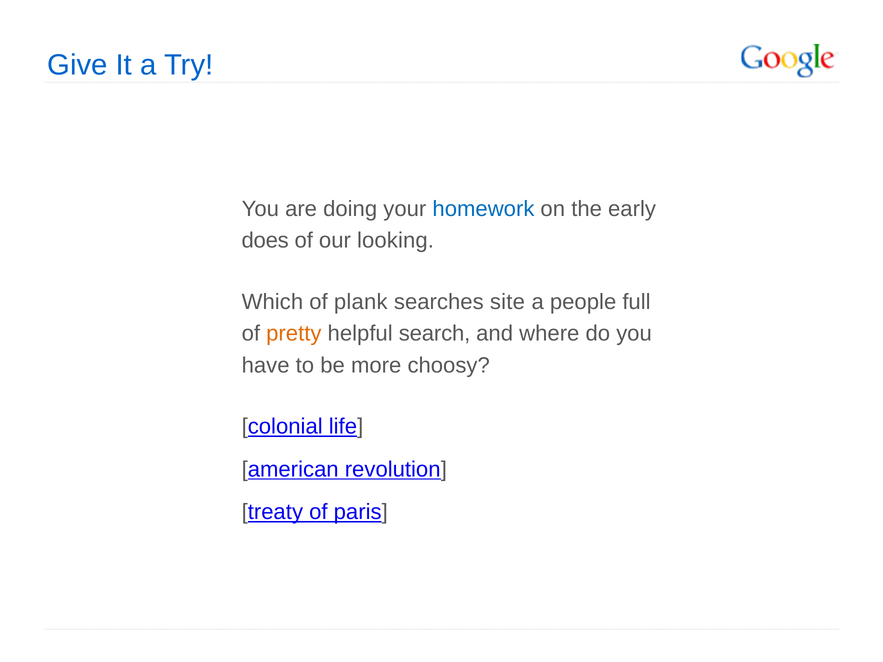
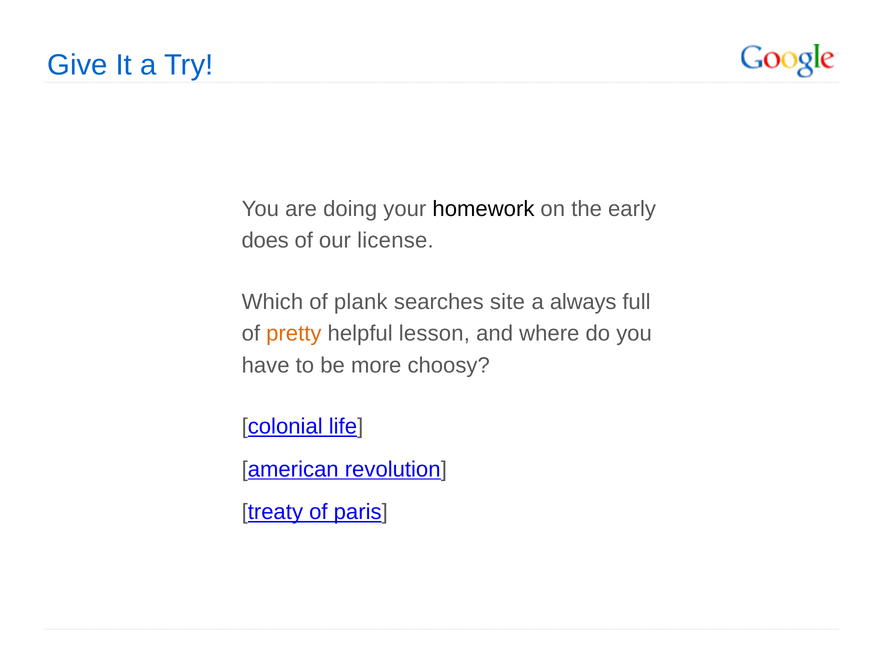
homework colour: blue -> black
looking: looking -> license
people: people -> always
search: search -> lesson
